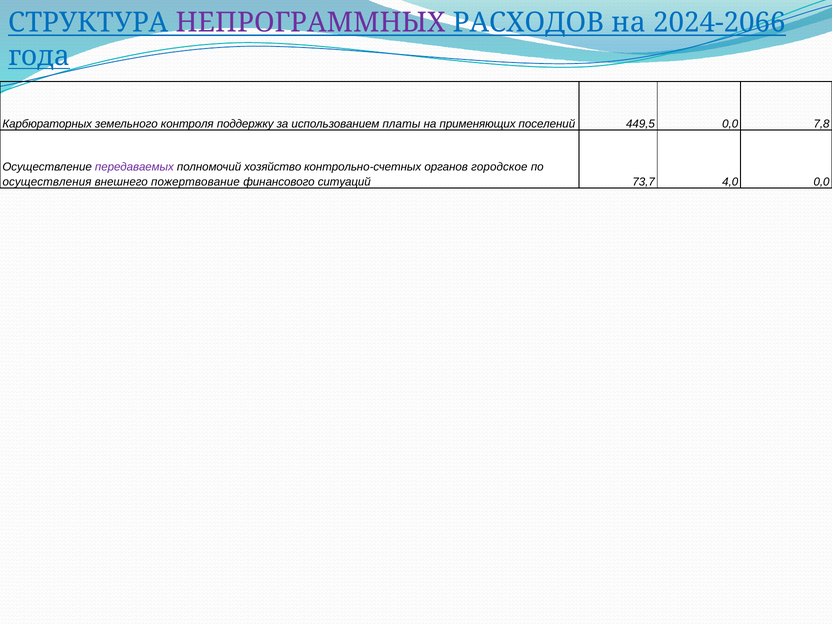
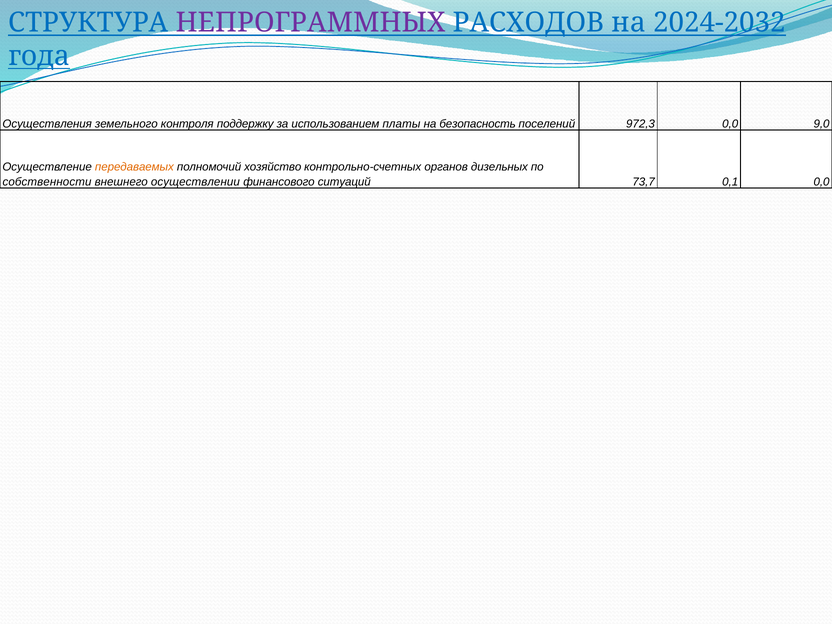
2024-2066: 2024-2066 -> 2024-2032
Карбюраторных: Карбюраторных -> Осуществления
применяющих: применяющих -> безопасность
449,5: 449,5 -> 972,3
7,8: 7,8 -> 9,0
передаваемых colour: purple -> orange
городское: городское -> дизельных
осуществления: осуществления -> собственности
пожертвование: пожертвование -> осуществлении
4,0: 4,0 -> 0,1
